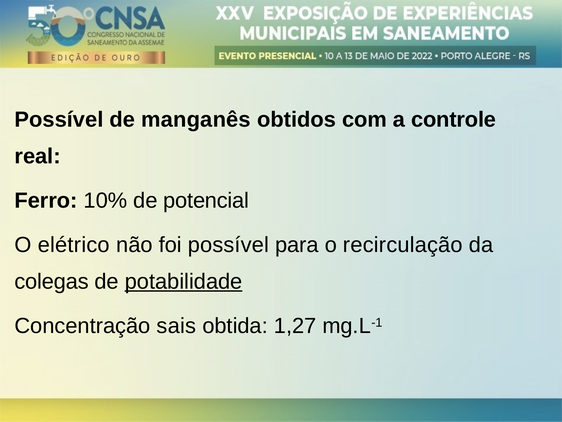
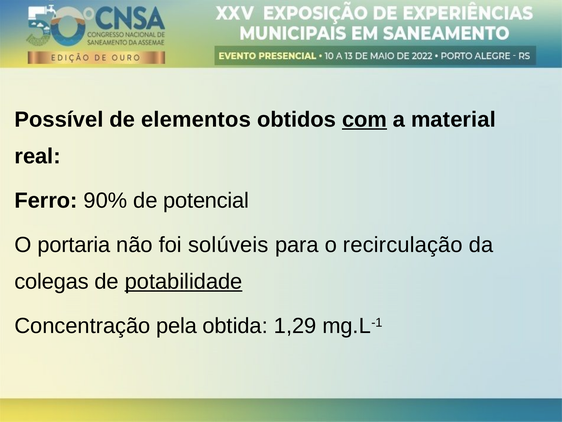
manganês: manganês -> elementos
com underline: none -> present
controle: controle -> material
10%: 10% -> 90%
elétrico: elétrico -> portaria
foi possível: possível -> solúveis
sais: sais -> pela
1,27: 1,27 -> 1,29
